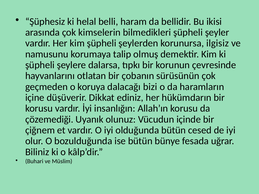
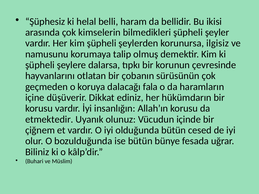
bizi: bizi -> fala
çözemediği: çözemediği -> etmektedir
